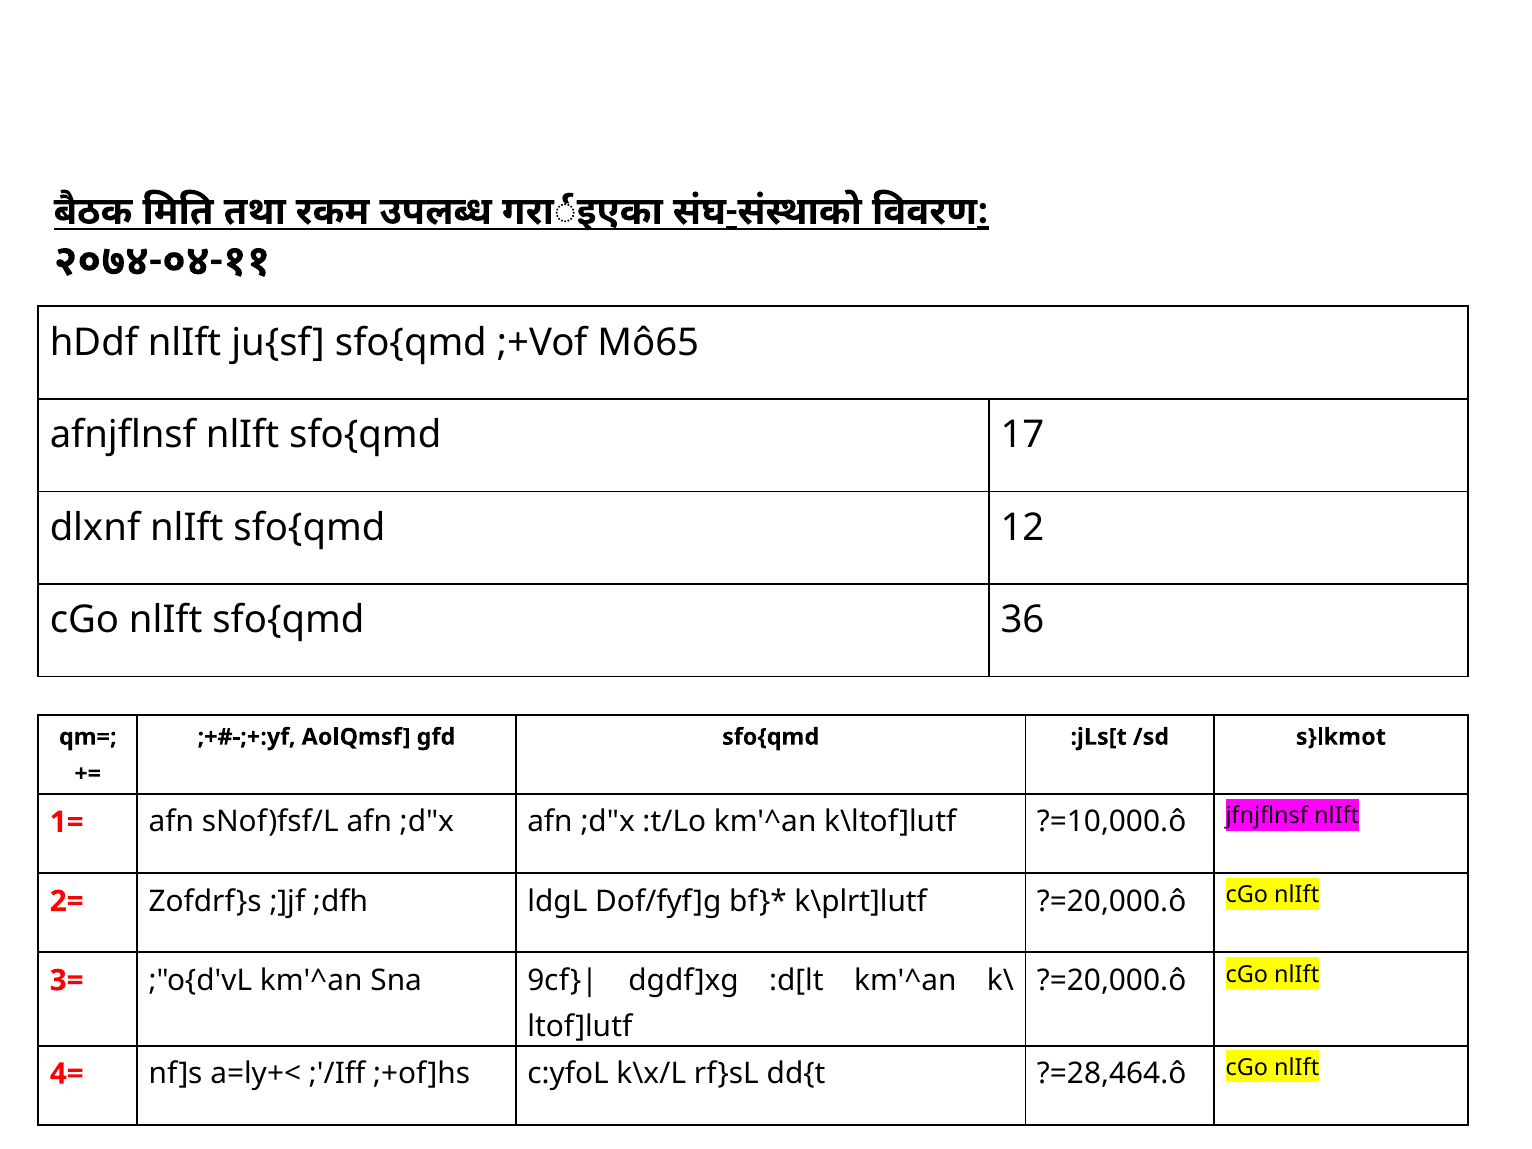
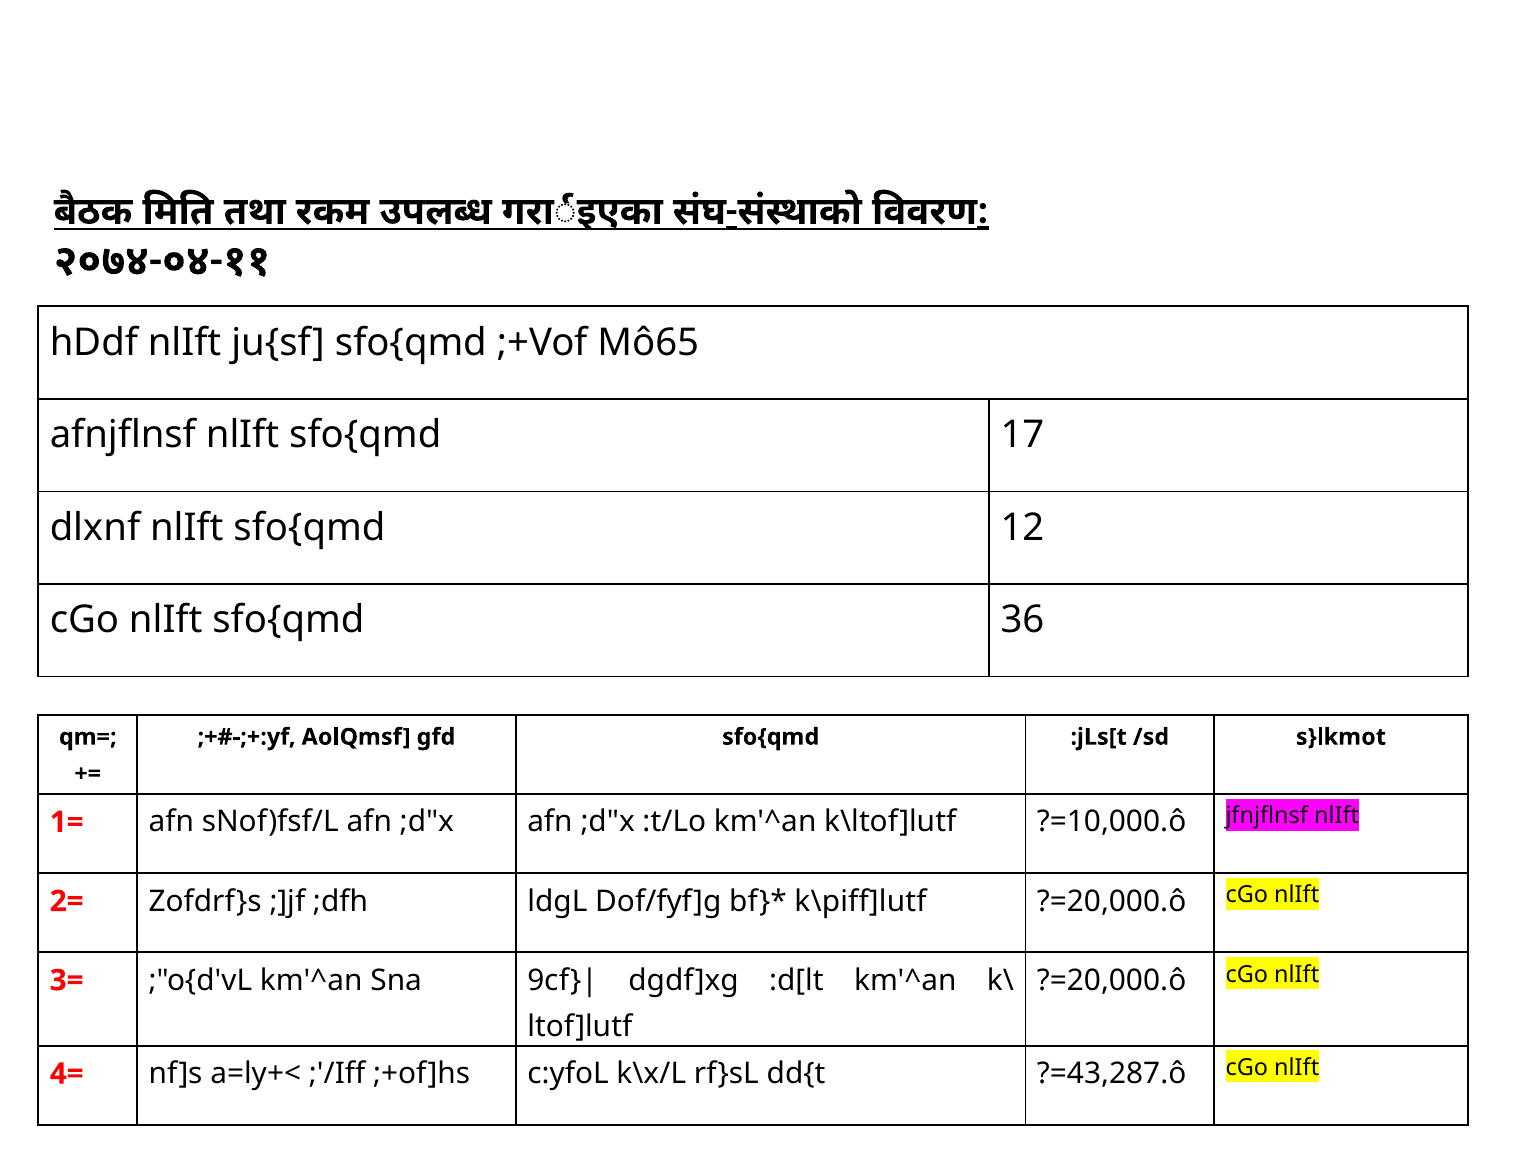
k\plrt]lutf: k\plrt]lutf -> k\piff]lutf
?=28,464.ô: ?=28,464.ô -> ?=43,287.ô
